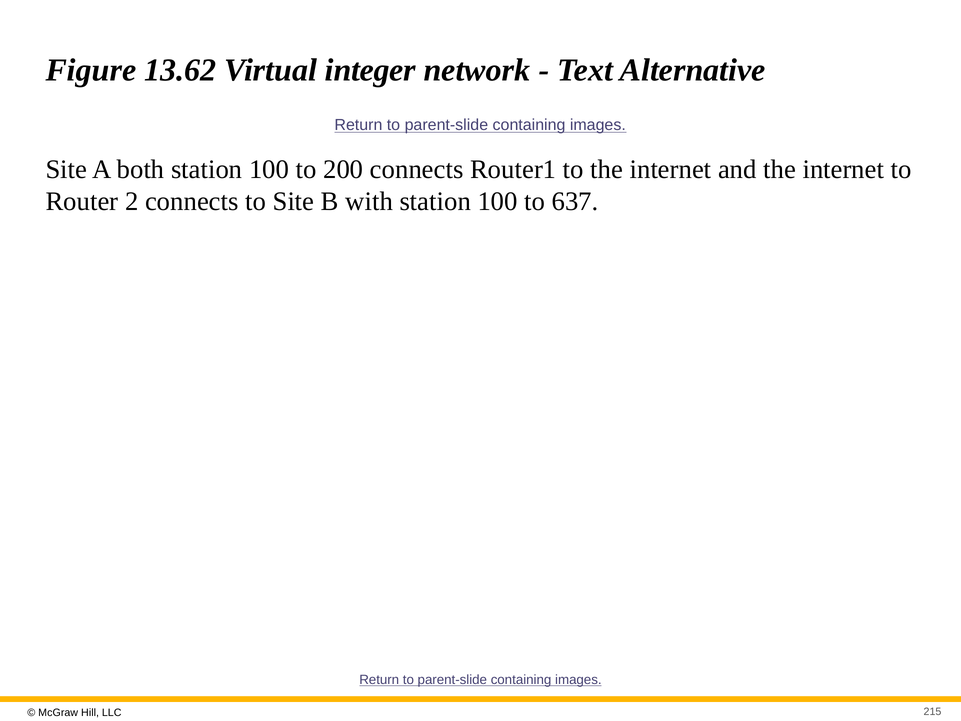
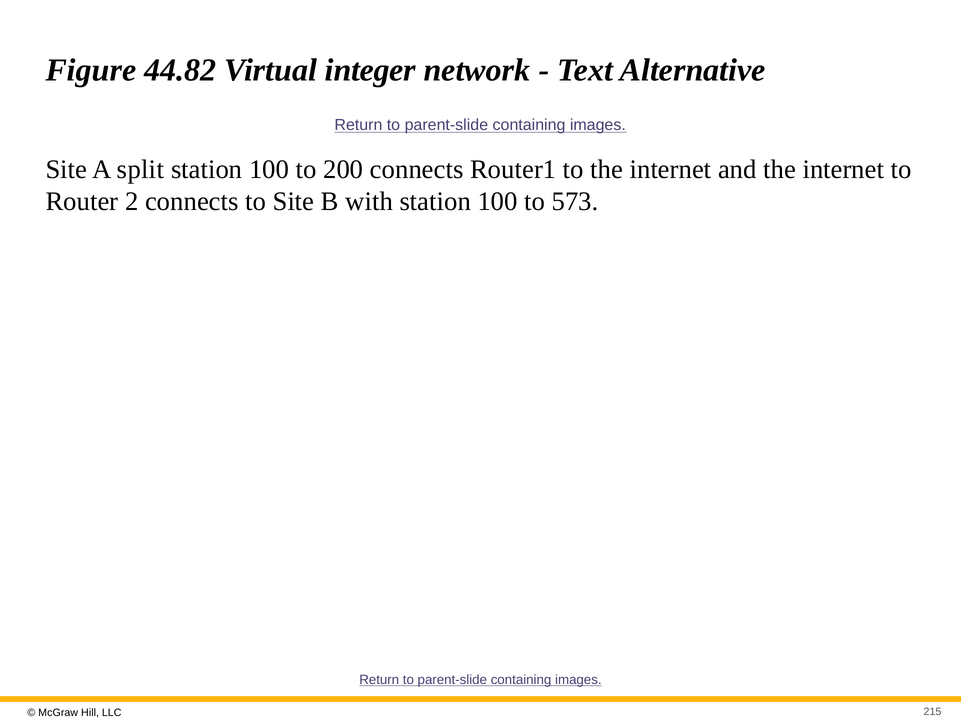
13.62: 13.62 -> 44.82
both: both -> split
637: 637 -> 573
